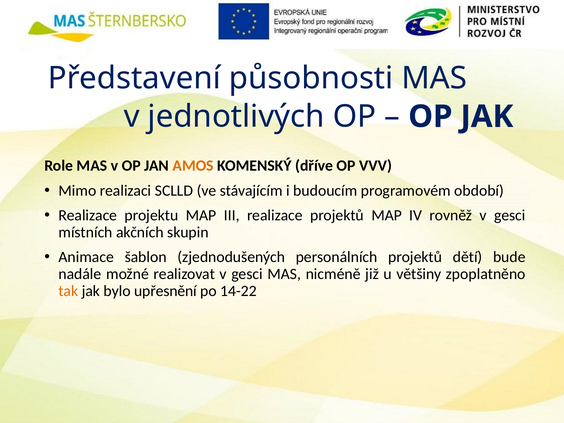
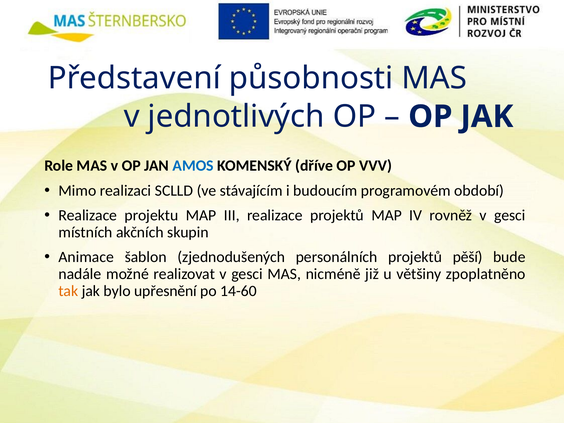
AMOS colour: orange -> blue
dětí: dětí -> pěší
14-22: 14-22 -> 14-60
